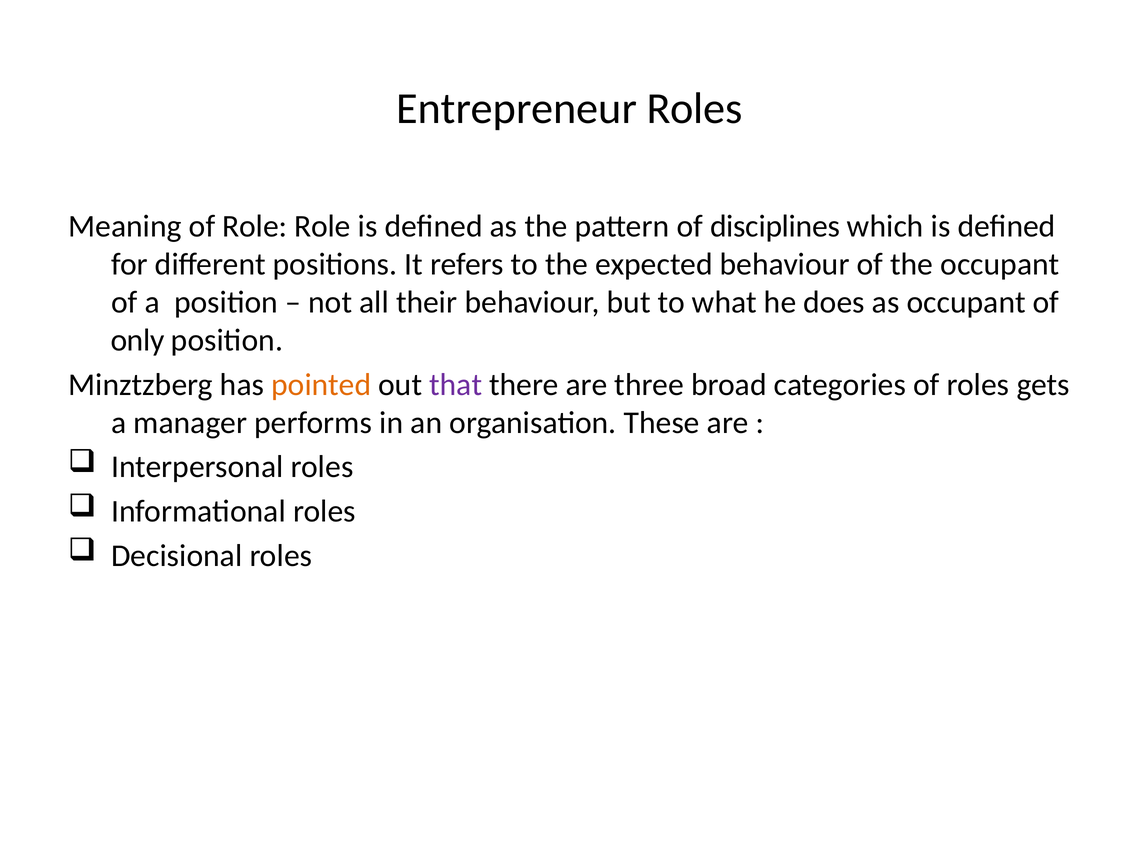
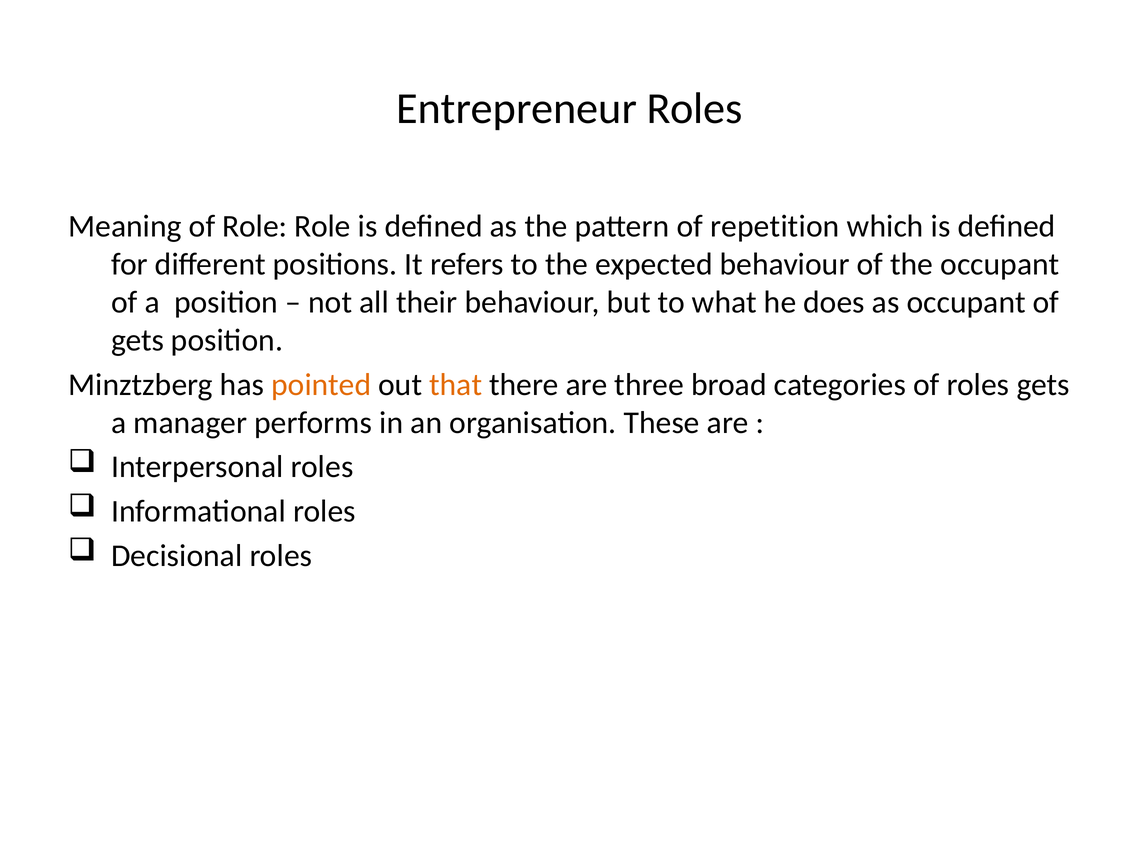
disciplines: disciplines -> repetition
only at (138, 340): only -> gets
that colour: purple -> orange
